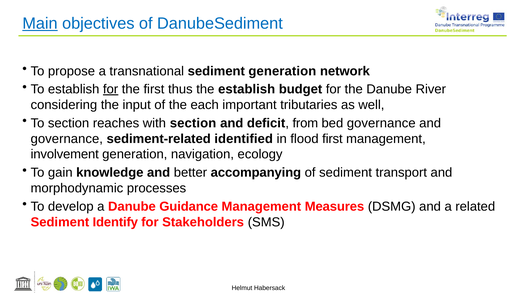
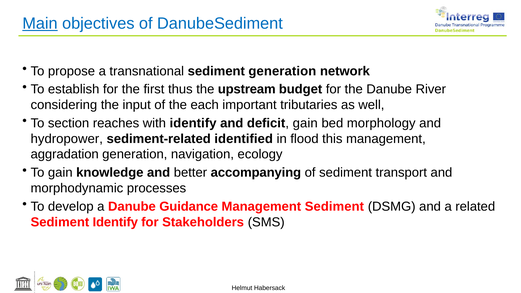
for at (111, 89) underline: present -> none
the establish: establish -> upstream
with section: section -> identify
deficit from: from -> gain
bed governance: governance -> morphology
governance at (67, 139): governance -> hydropower
flood first: first -> this
involvement: involvement -> aggradation
Management Measures: Measures -> Sediment
